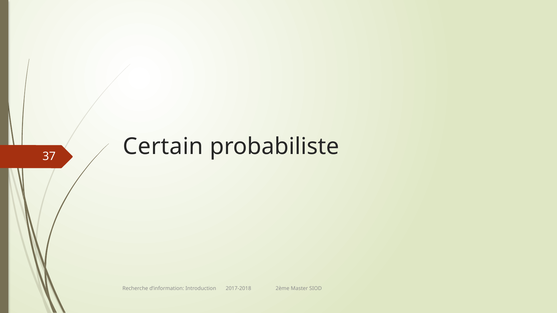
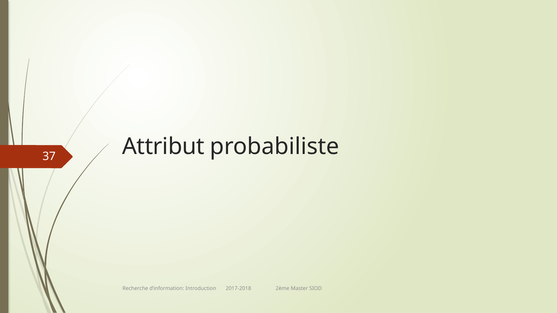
Certain: Certain -> Attribut
